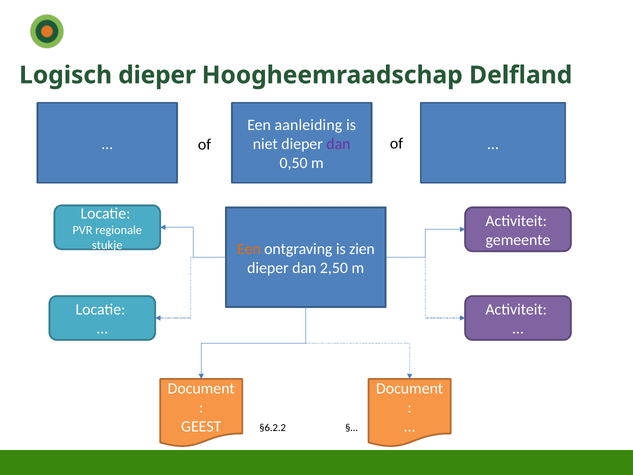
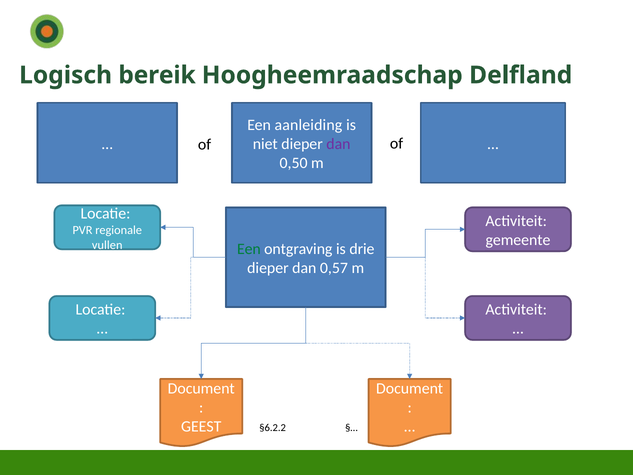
Logisch dieper: dieper -> bereik
stukje: stukje -> vullen
Een at (249, 249) colour: orange -> green
zien: zien -> drie
2,50: 2,50 -> 0,57
